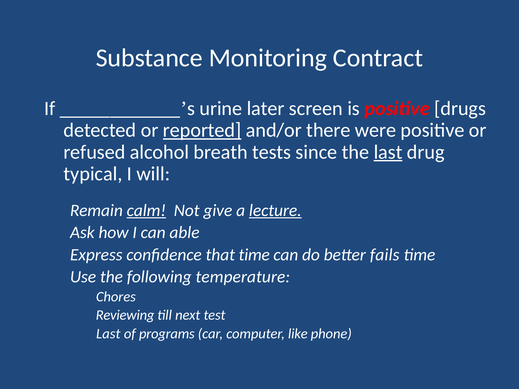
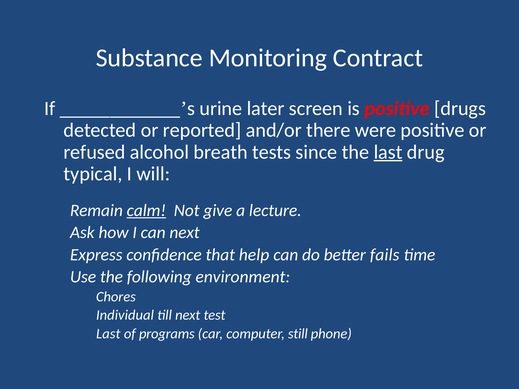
reported underline: present -> none
lecture underline: present -> none
can able: able -> next
that time: time -> help
temperature: temperature -> environment
Reviewing: Reviewing -> Individual
like: like -> still
